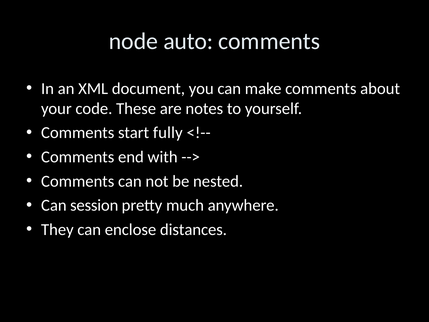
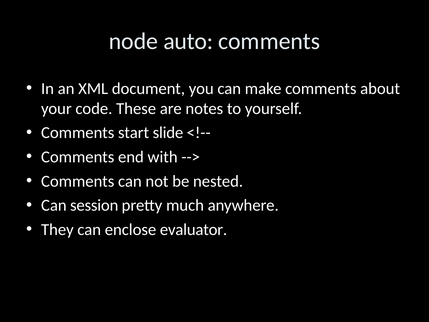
fully: fully -> slide
distances: distances -> evaluator
